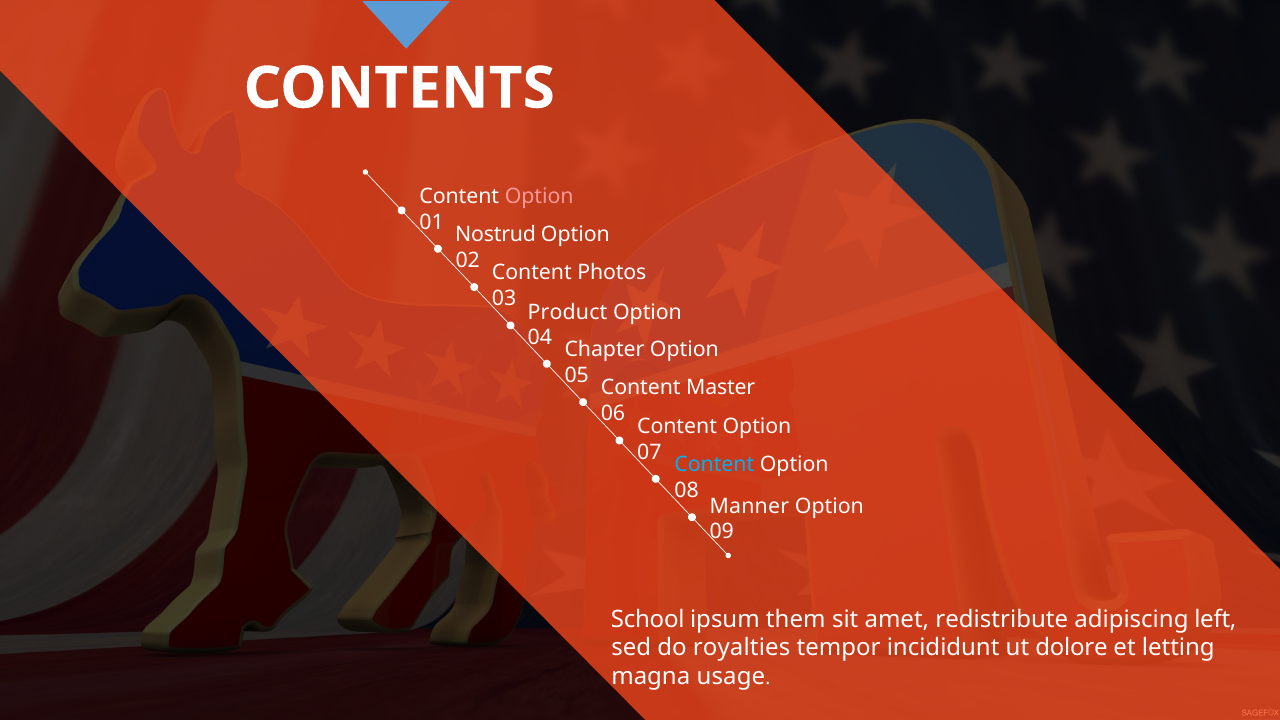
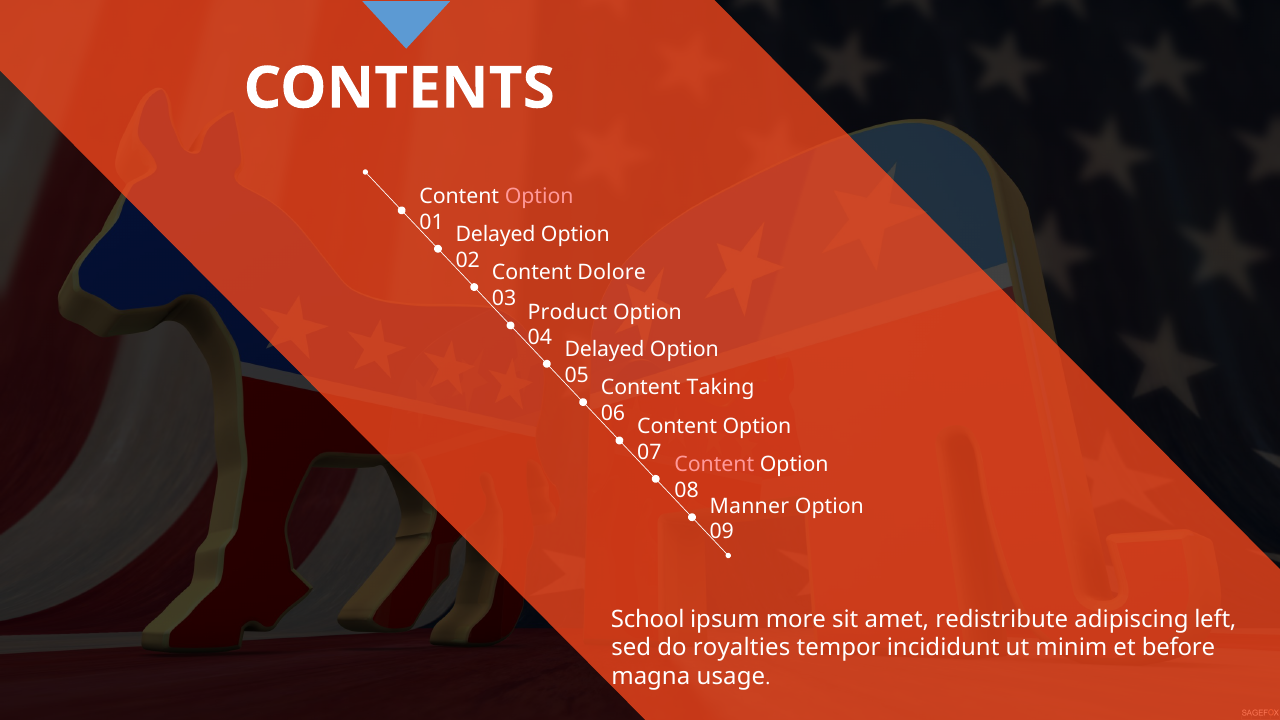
Nostrud at (496, 235): Nostrud -> Delayed
Photos: Photos -> Dolore
Chapter at (604, 350): Chapter -> Delayed
Master: Master -> Taking
Content at (714, 465) colour: light blue -> pink
them: them -> more
dolore: dolore -> minim
letting: letting -> before
